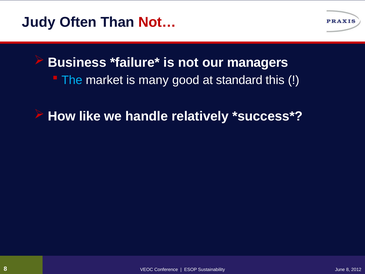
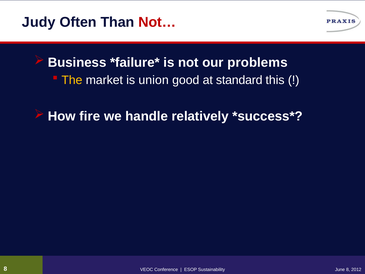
managers: managers -> problems
The colour: light blue -> yellow
many: many -> union
like: like -> fire
